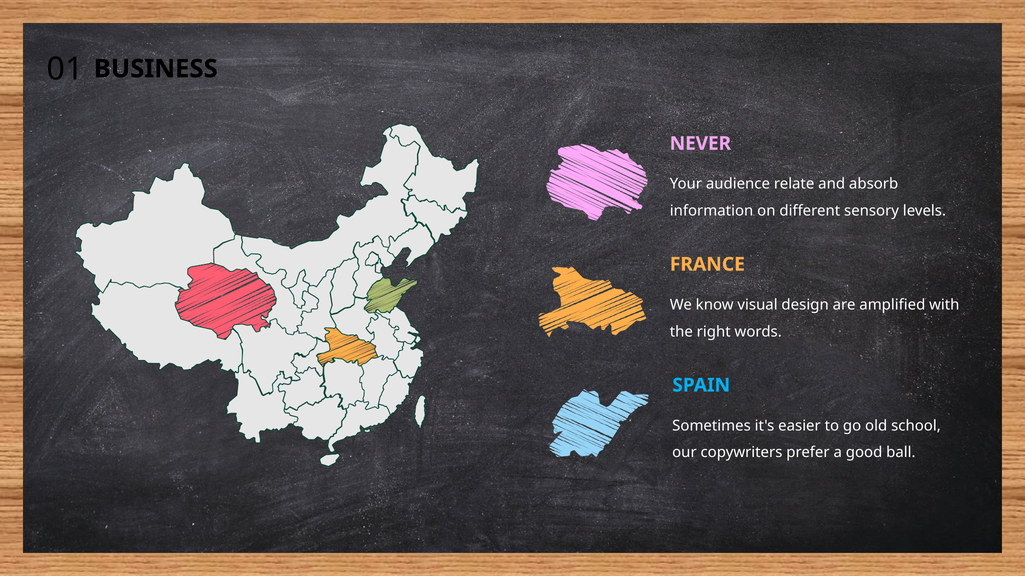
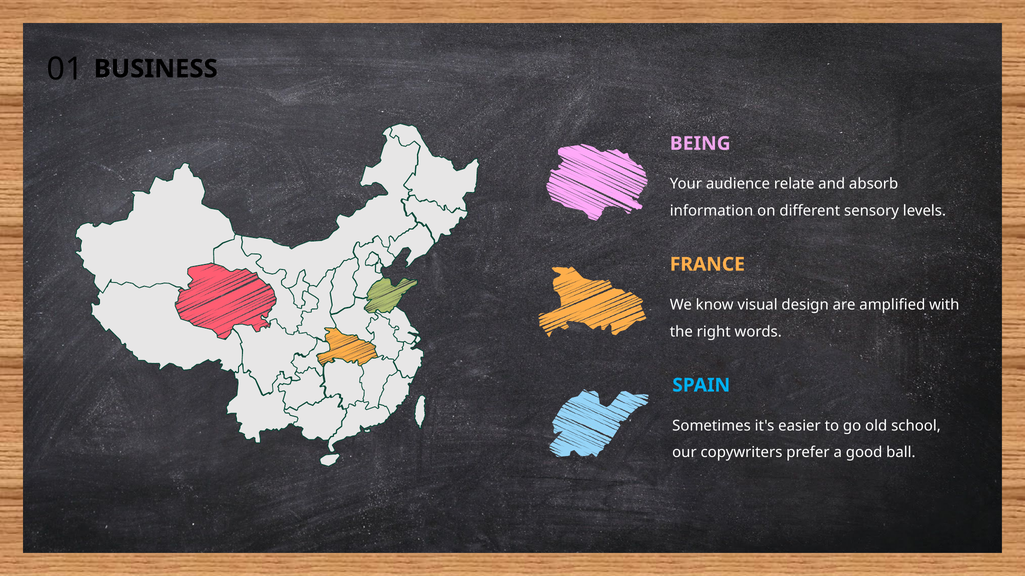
NEVER: NEVER -> BEING
